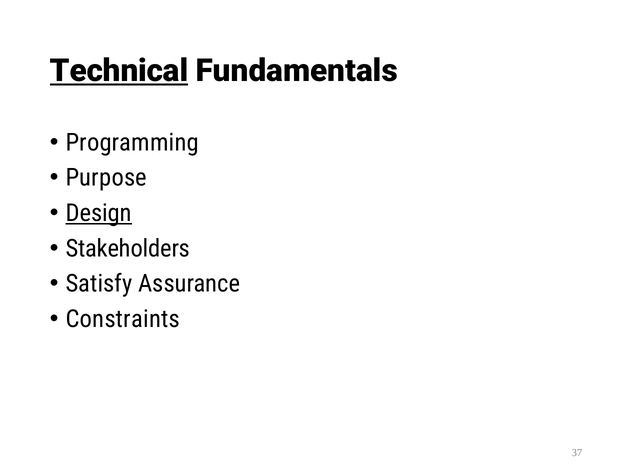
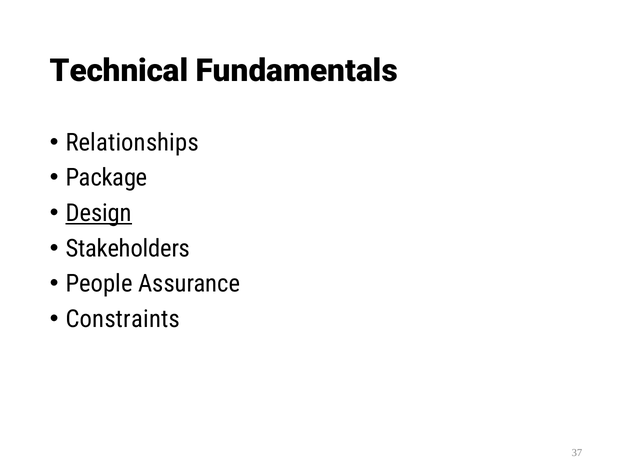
Technical underline: present -> none
Programming: Programming -> Relationships
Purpose: Purpose -> Package
Satisfy: Satisfy -> People
